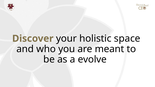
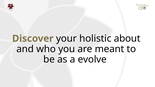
space: space -> about
